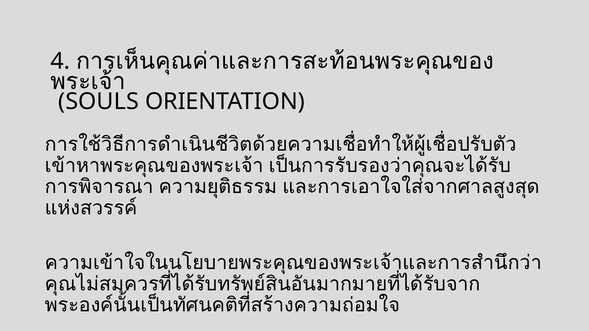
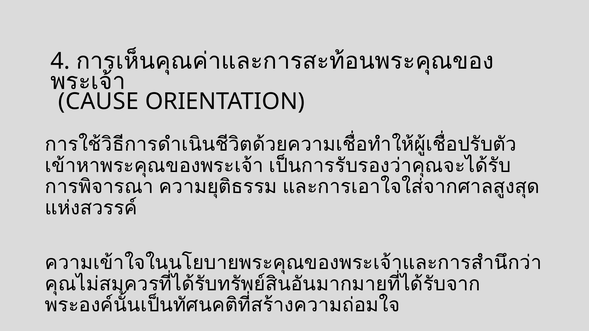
SOULS: SOULS -> CAUSE
